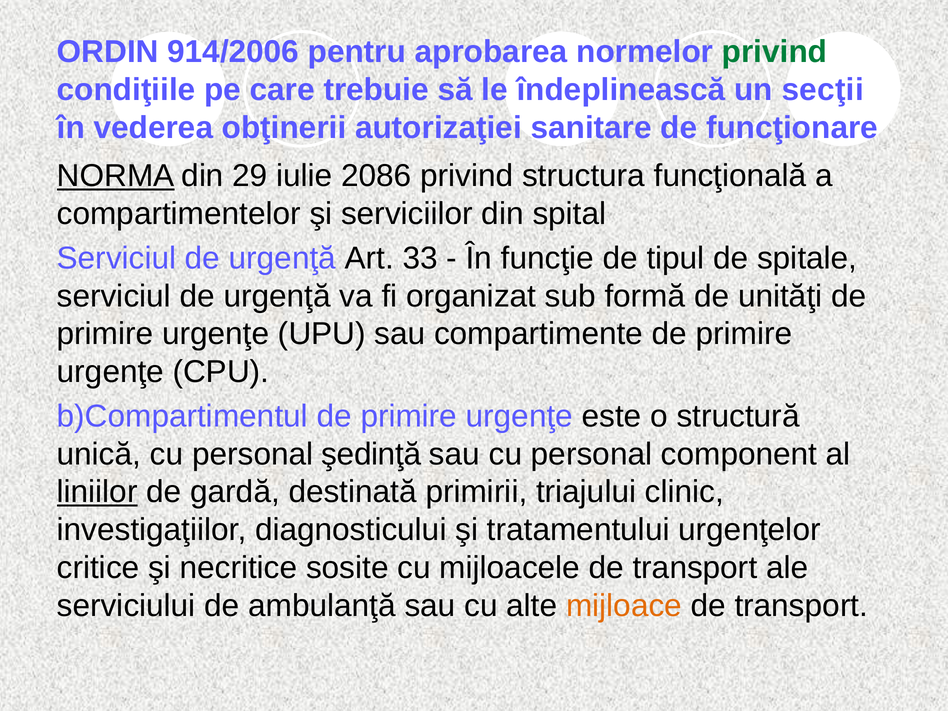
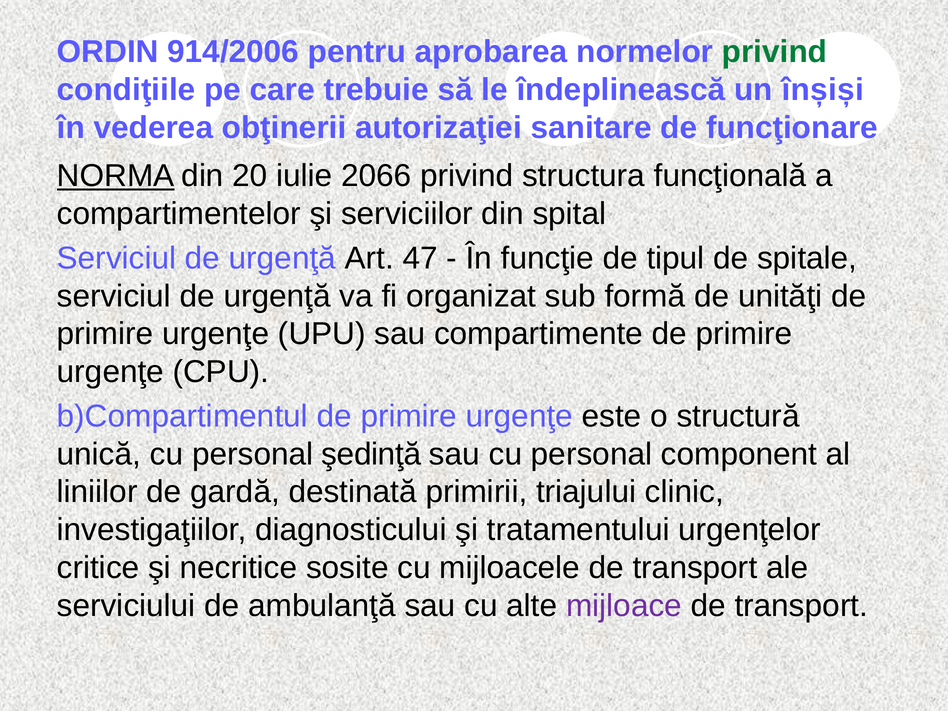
secţii: secţii -> înșiși
29: 29 -> 20
2086: 2086 -> 2066
33: 33 -> 47
liniilor underline: present -> none
mijloace colour: orange -> purple
